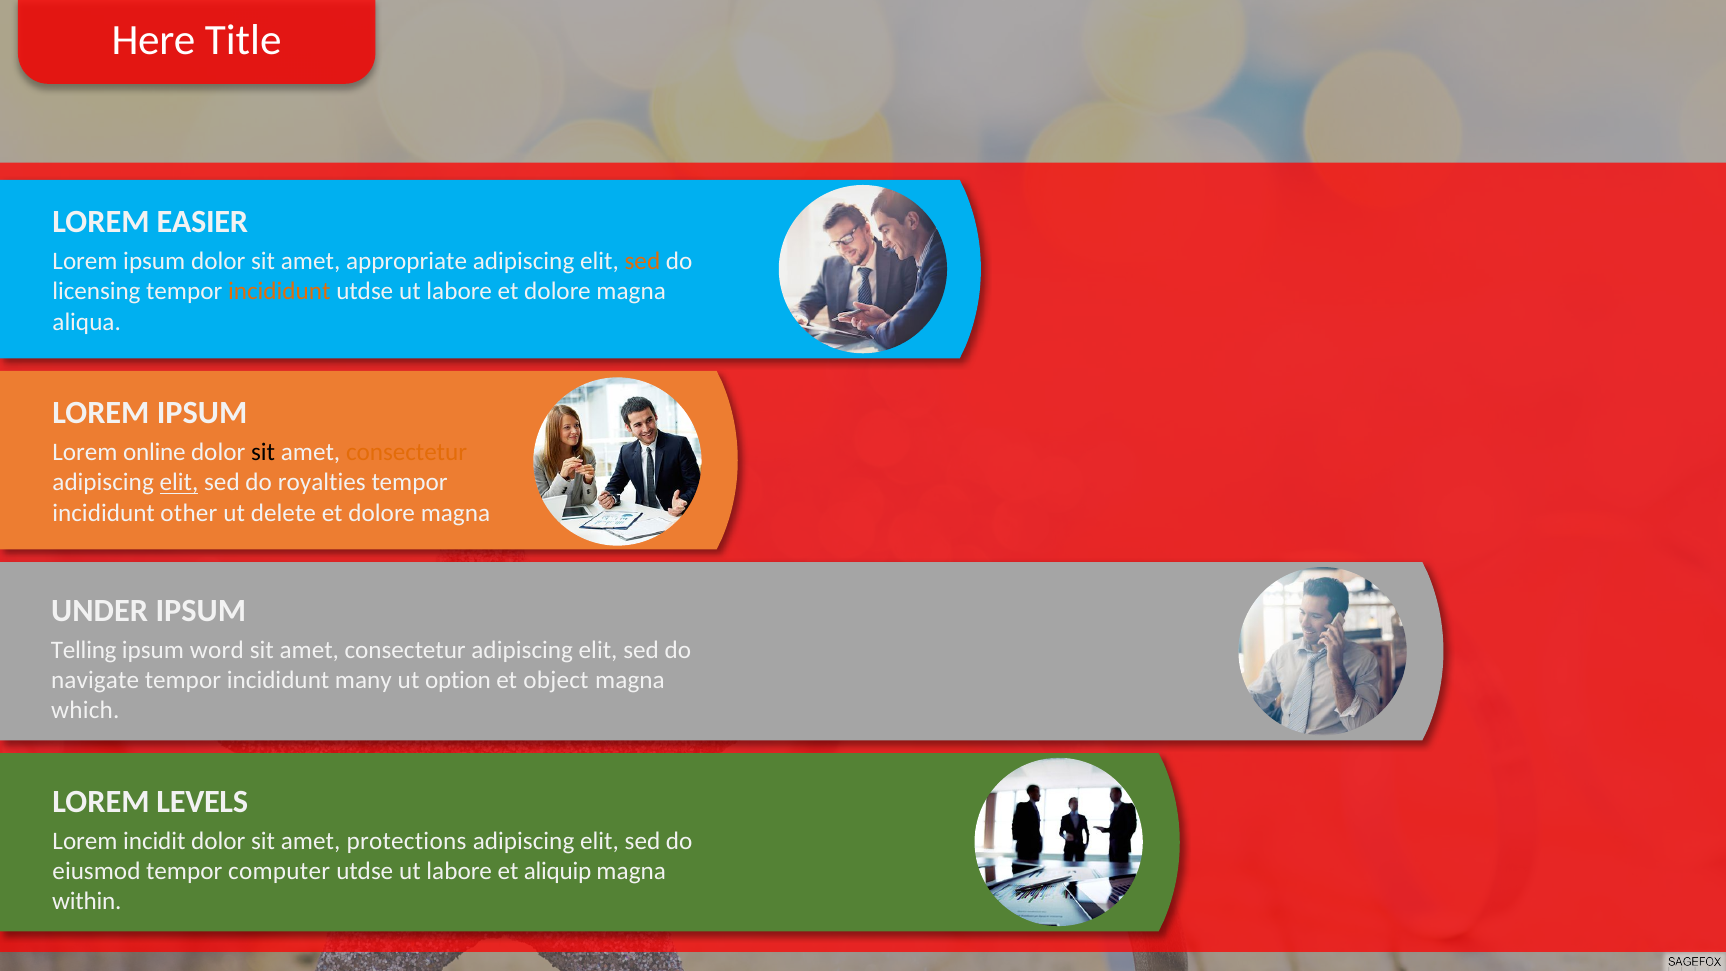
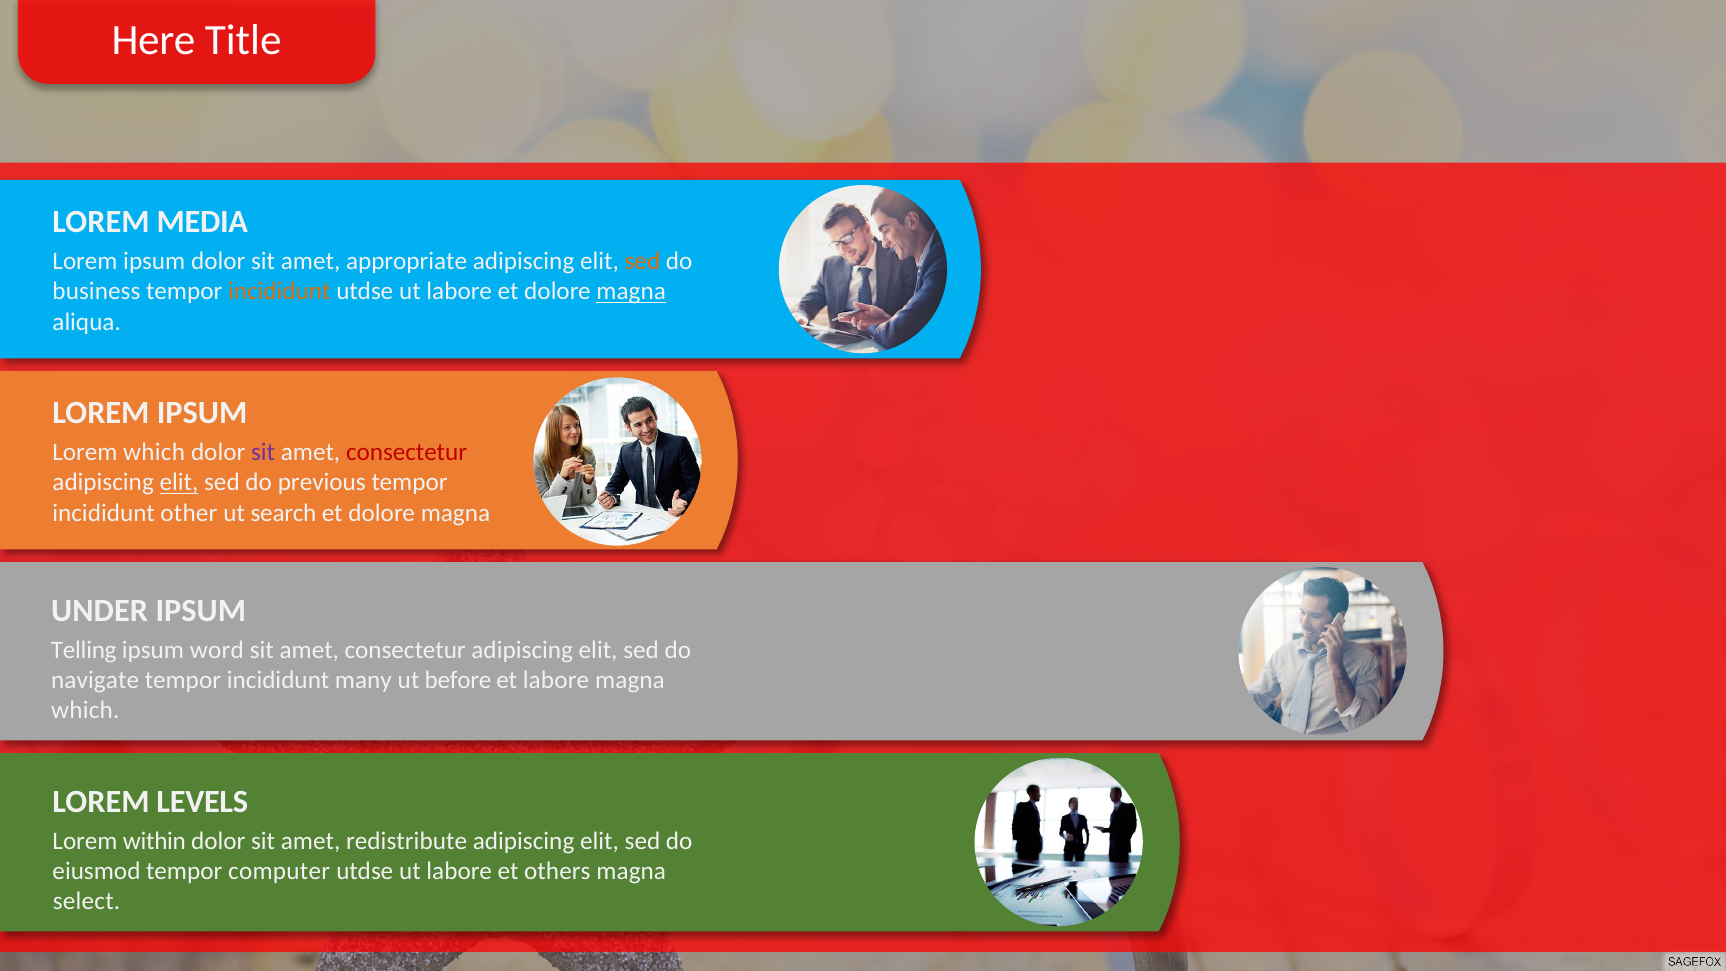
EASIER: EASIER -> MEDIA
licensing: licensing -> business
magna at (631, 292) underline: none -> present
Lorem online: online -> which
sit at (263, 452) colour: black -> purple
consectetur at (407, 452) colour: orange -> red
royalties: royalties -> previous
delete: delete -> search
option: option -> before
et object: object -> labore
incidit: incidit -> within
protections: protections -> redistribute
aliquip: aliquip -> others
within: within -> select
